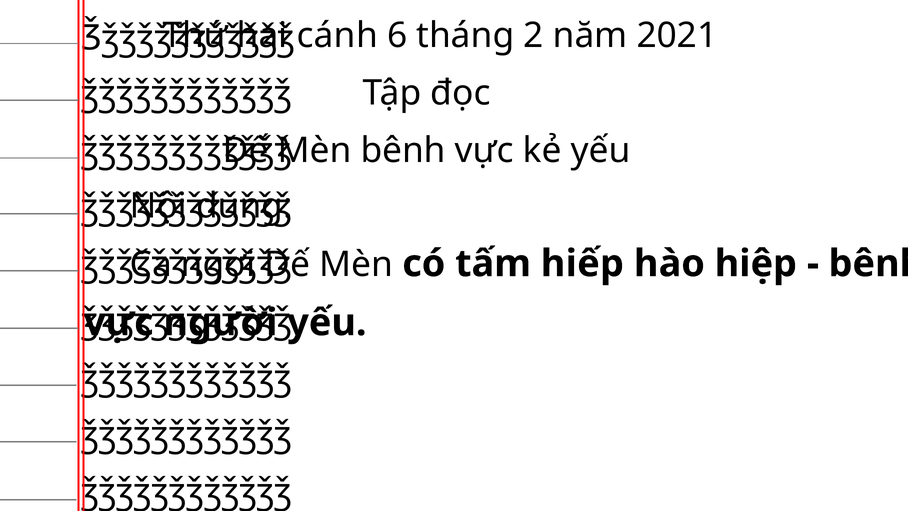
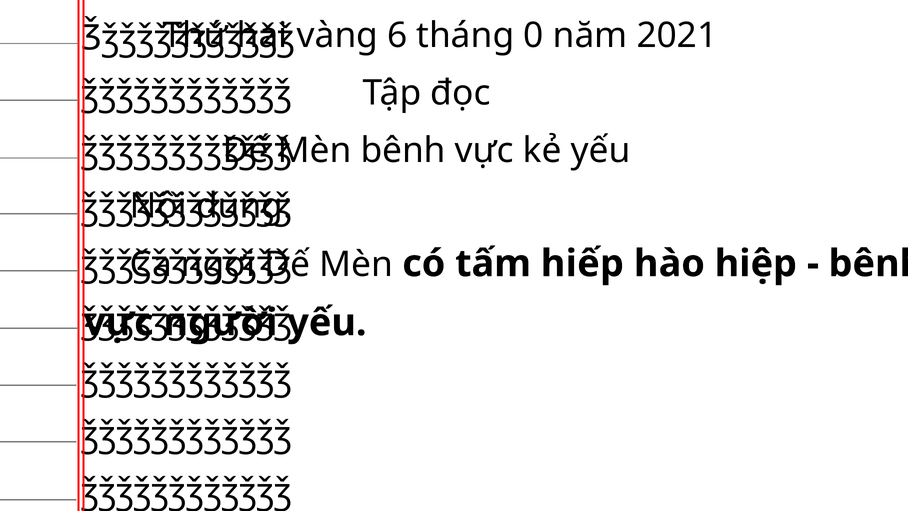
cánh: cánh -> vàng
2: 2 -> 0
